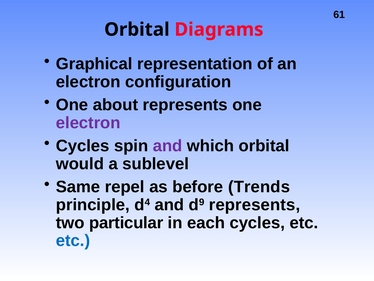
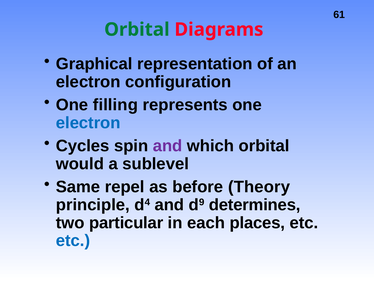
Orbital at (137, 29) colour: black -> green
about: about -> filling
electron at (88, 123) colour: purple -> blue
Trends: Trends -> Theory
d9 represents: represents -> determines
each cycles: cycles -> places
